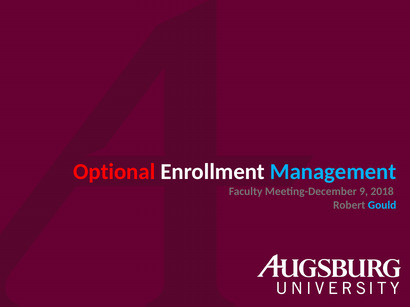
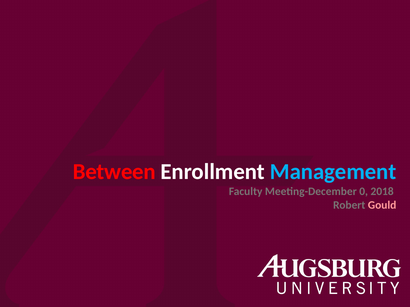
Optional: Optional -> Between
9: 9 -> 0
Gould colour: light blue -> pink
